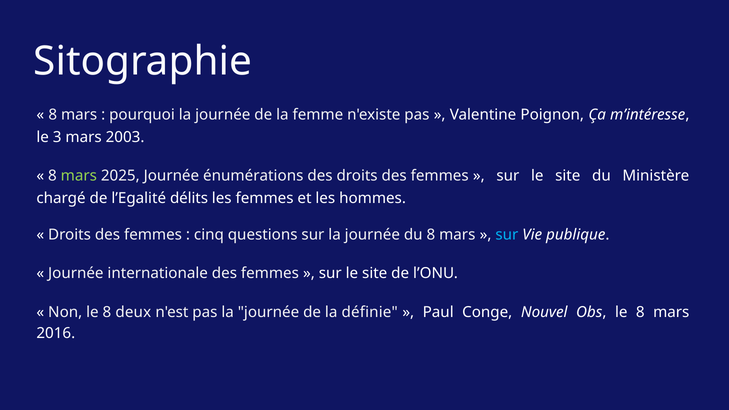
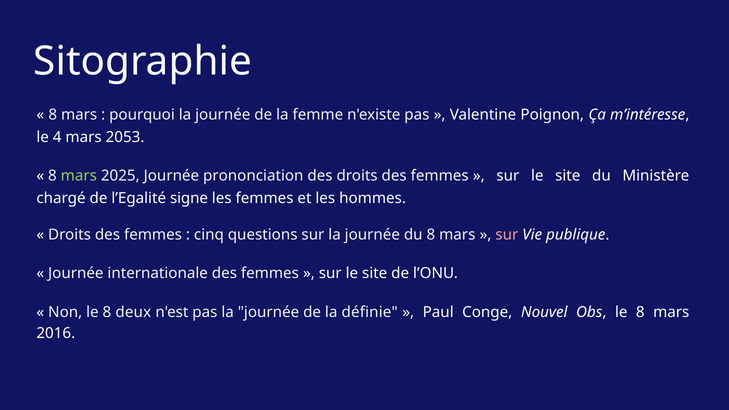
3: 3 -> 4
2003: 2003 -> 2053
énumérations: énumérations -> prononciation
délits: délits -> signe
sur at (507, 235) colour: light blue -> pink
